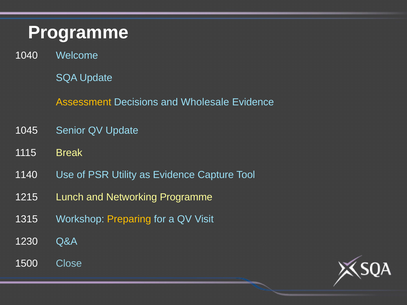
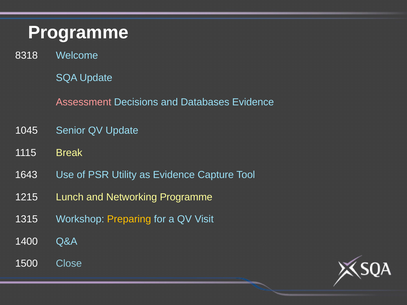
1040: 1040 -> 8318
Assessment colour: yellow -> pink
Wholesale: Wholesale -> Databases
1140: 1140 -> 1643
1230: 1230 -> 1400
